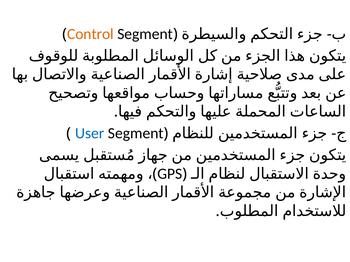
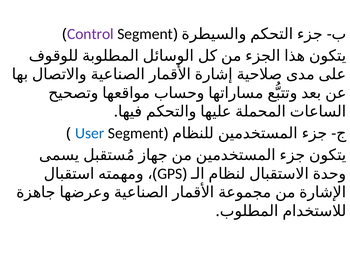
Control colour: orange -> purple
